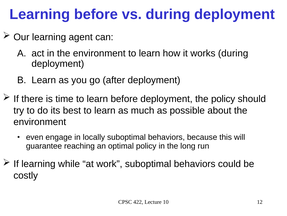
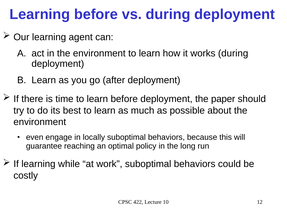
the policy: policy -> paper
